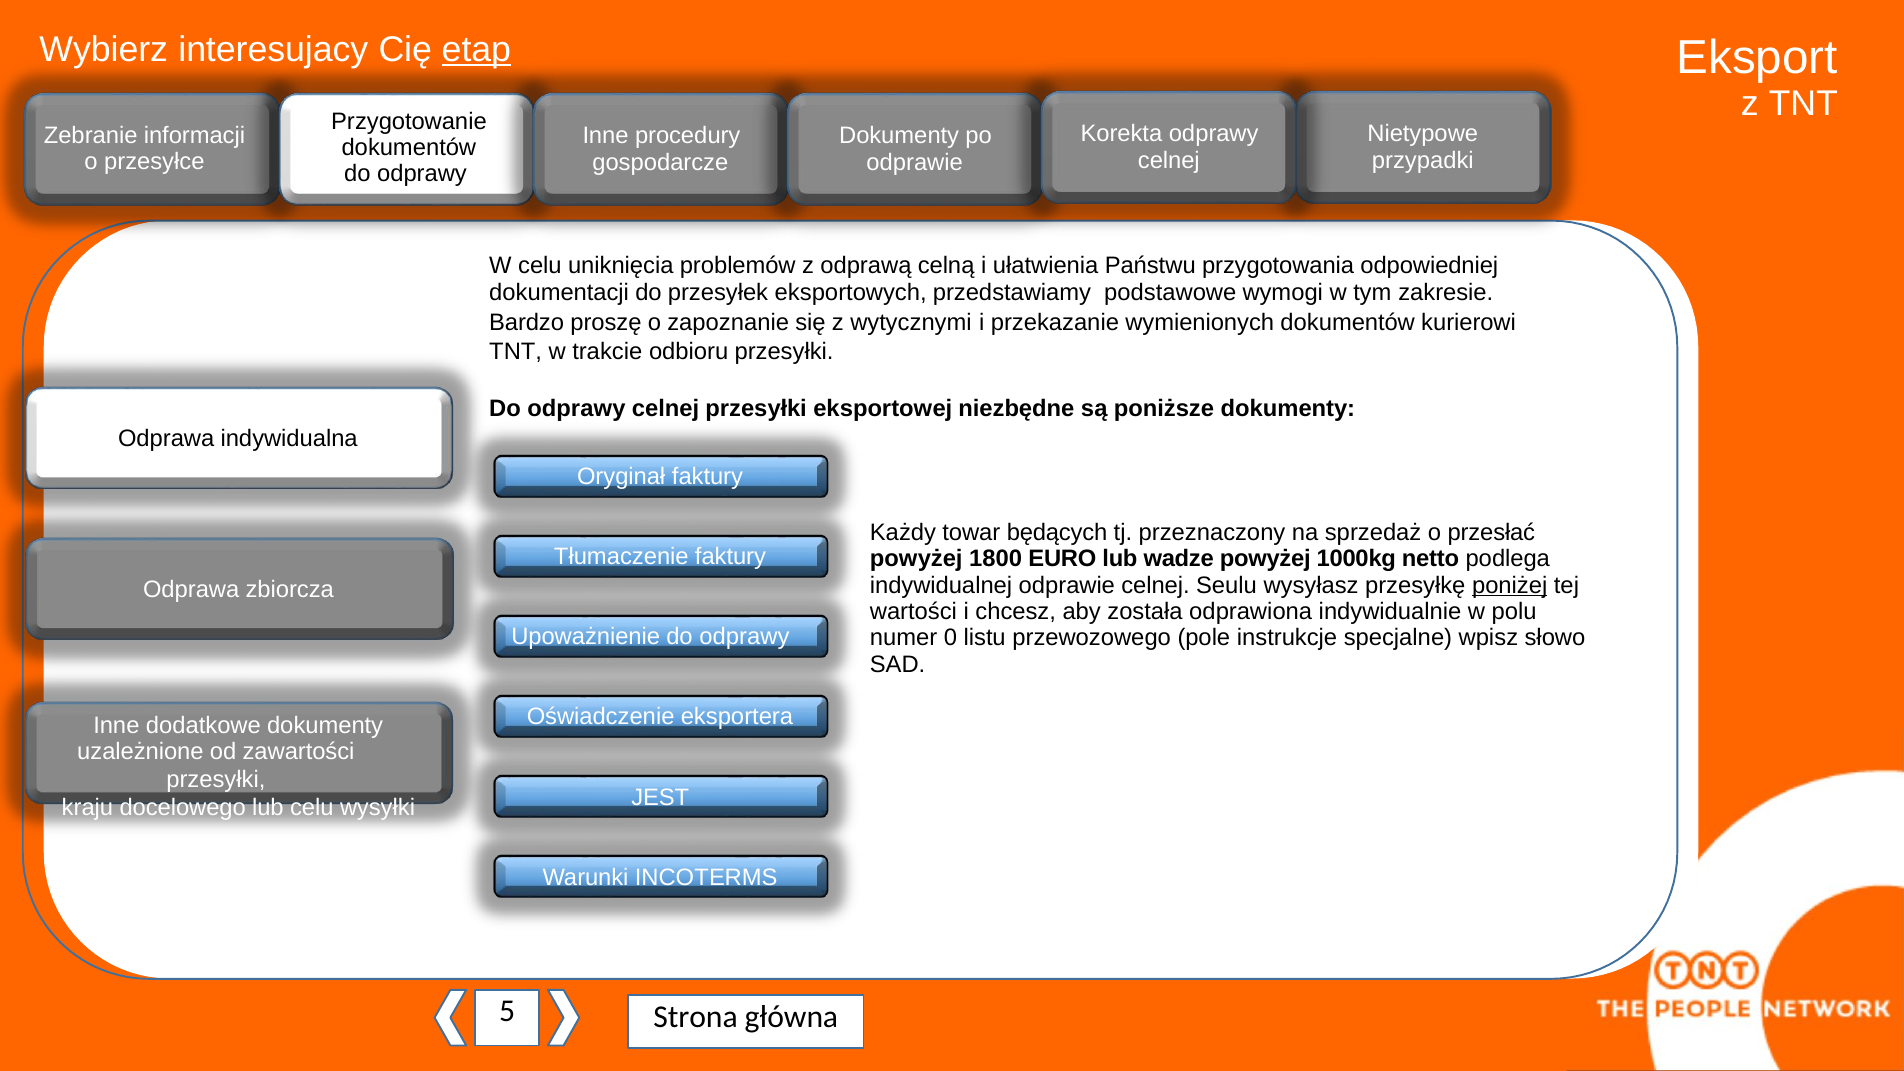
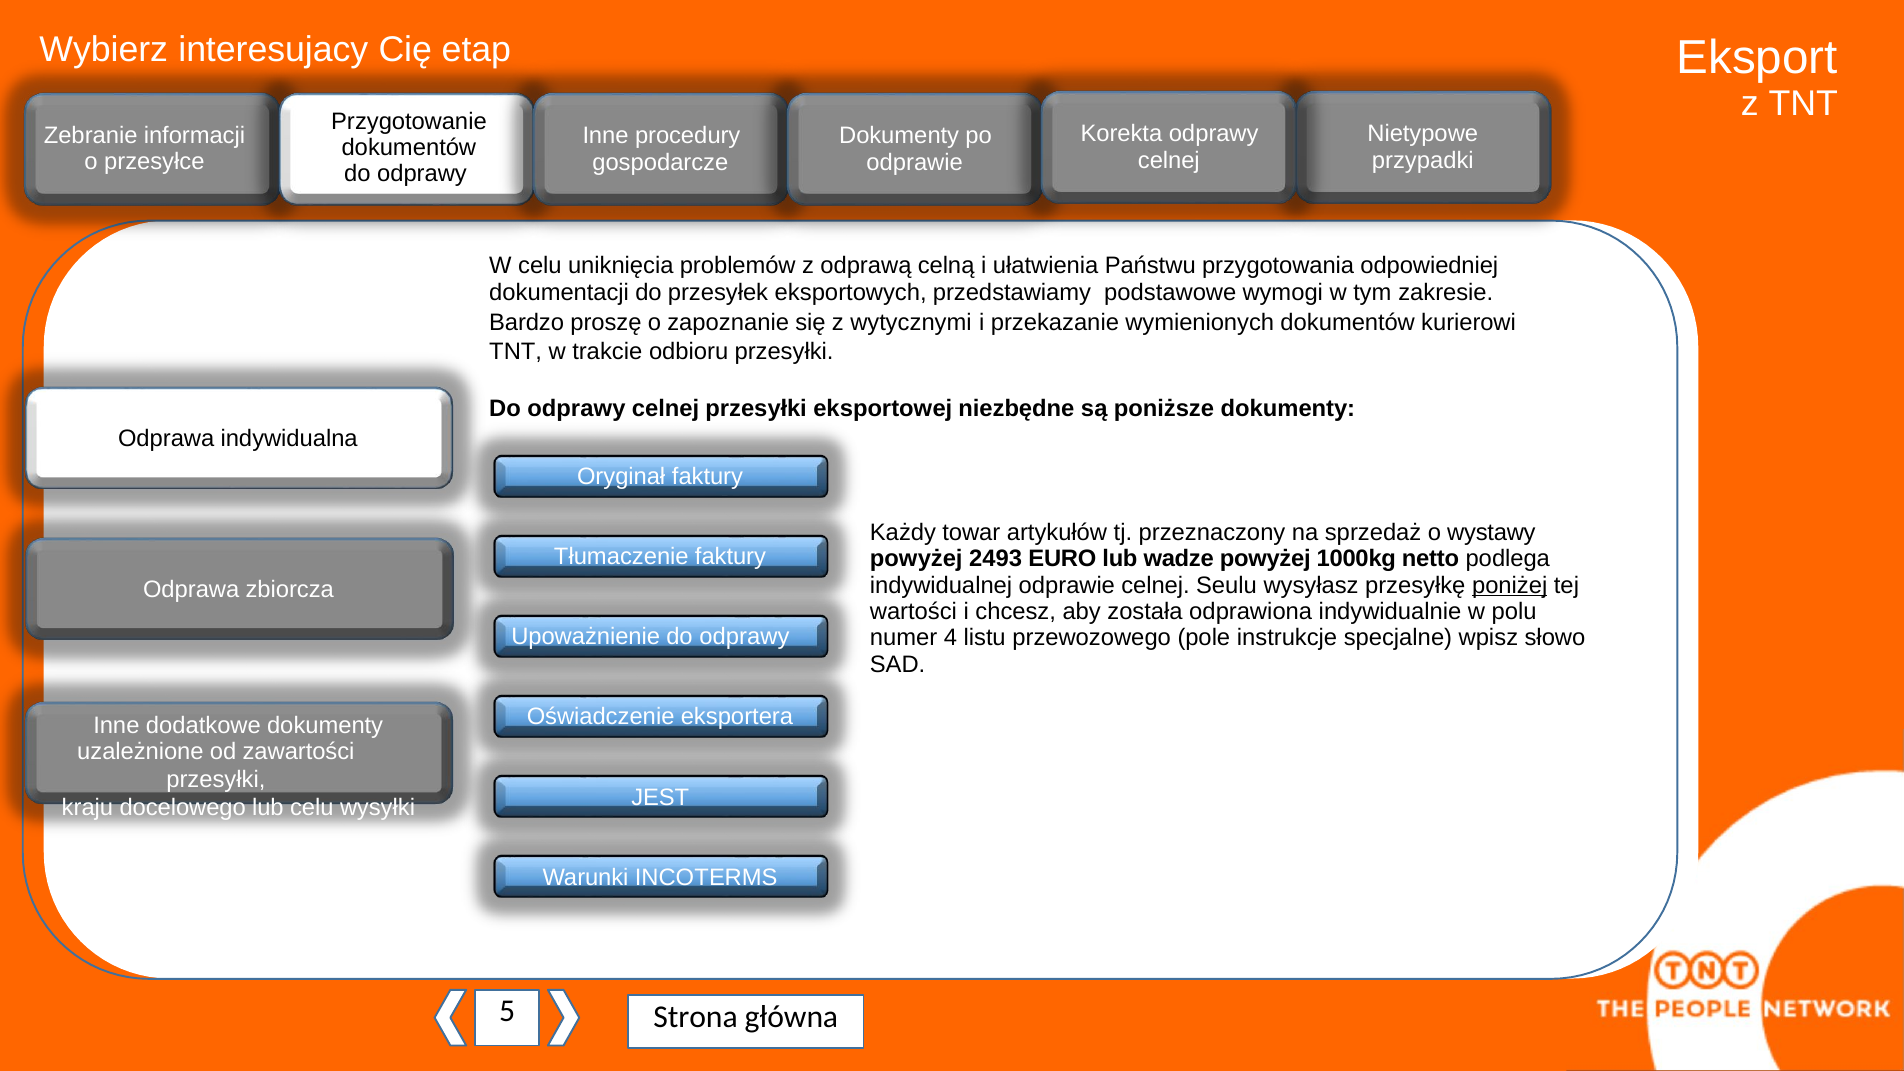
etap underline: present -> none
będących: będących -> artykułów
przesłać: przesłać -> wystawy
1800: 1800 -> 2493
0: 0 -> 4
